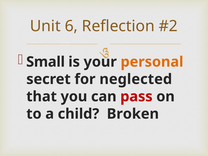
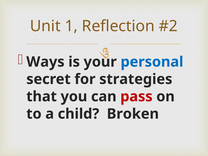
6: 6 -> 1
Small: Small -> Ways
personal colour: orange -> blue
neglected: neglected -> strategies
